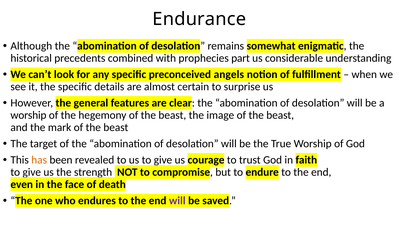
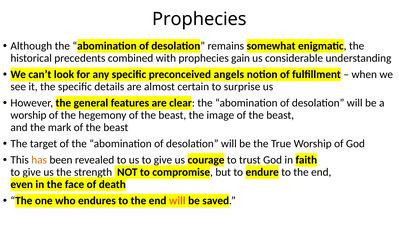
Endurance at (199, 19): Endurance -> Prophecies
part: part -> gain
will at (177, 200) colour: purple -> orange
